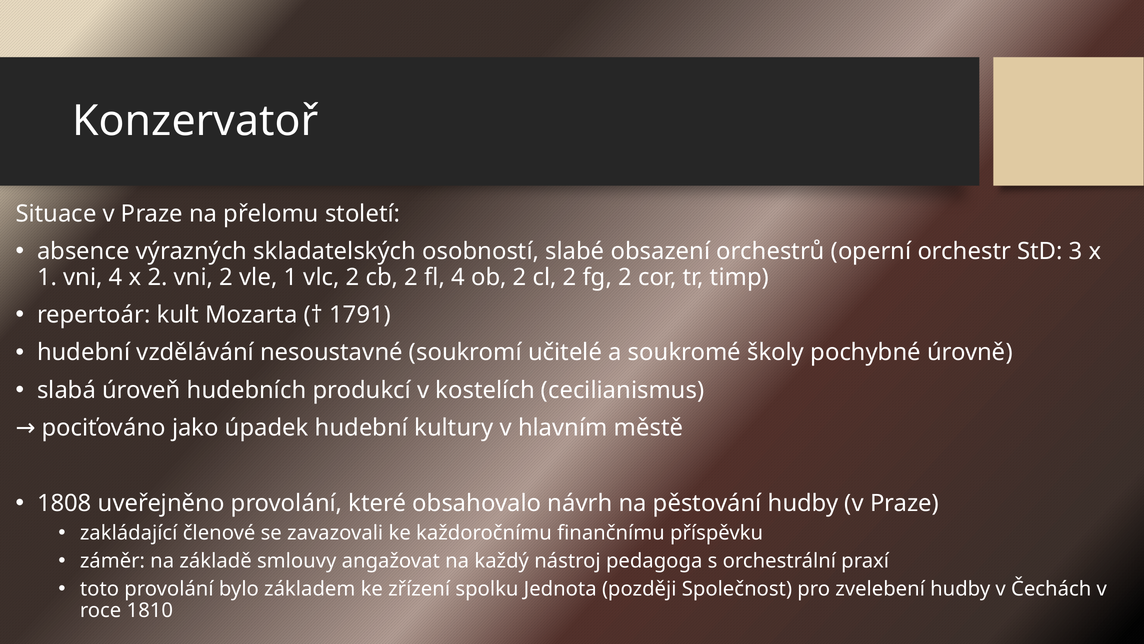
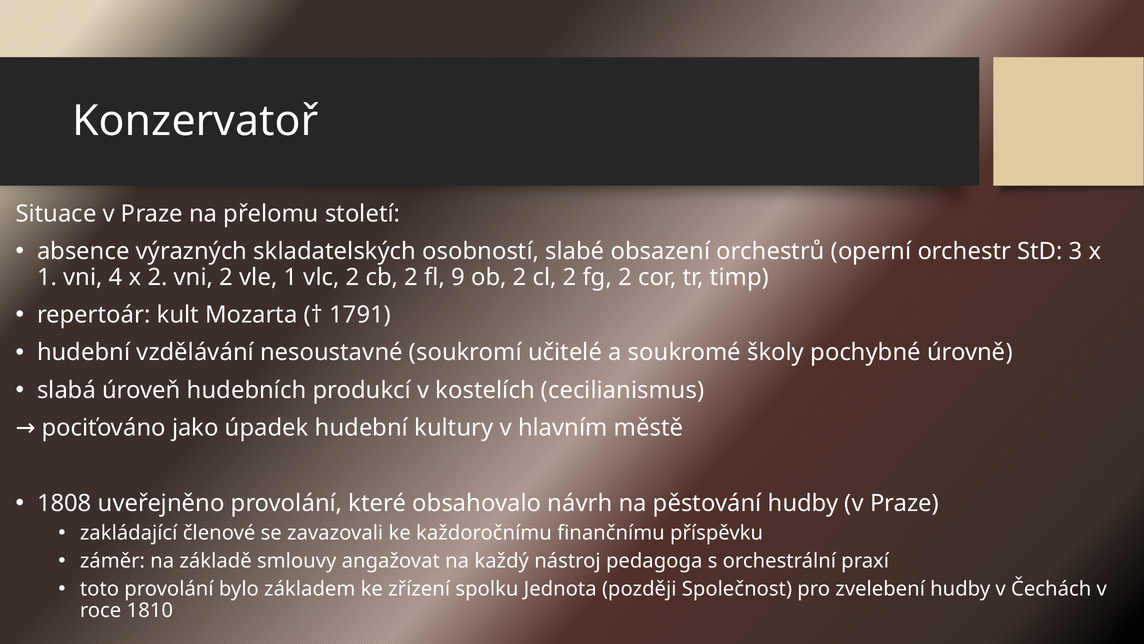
fl 4: 4 -> 9
